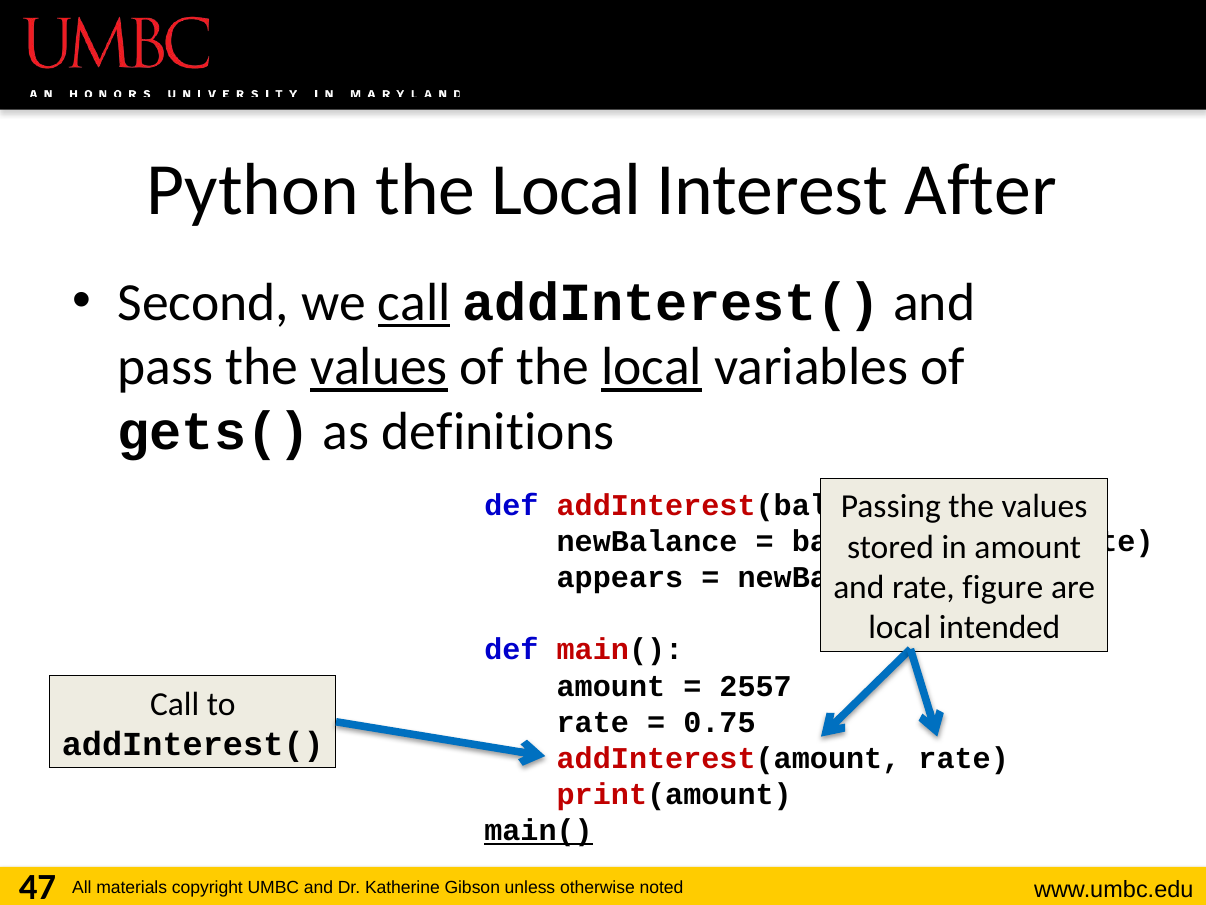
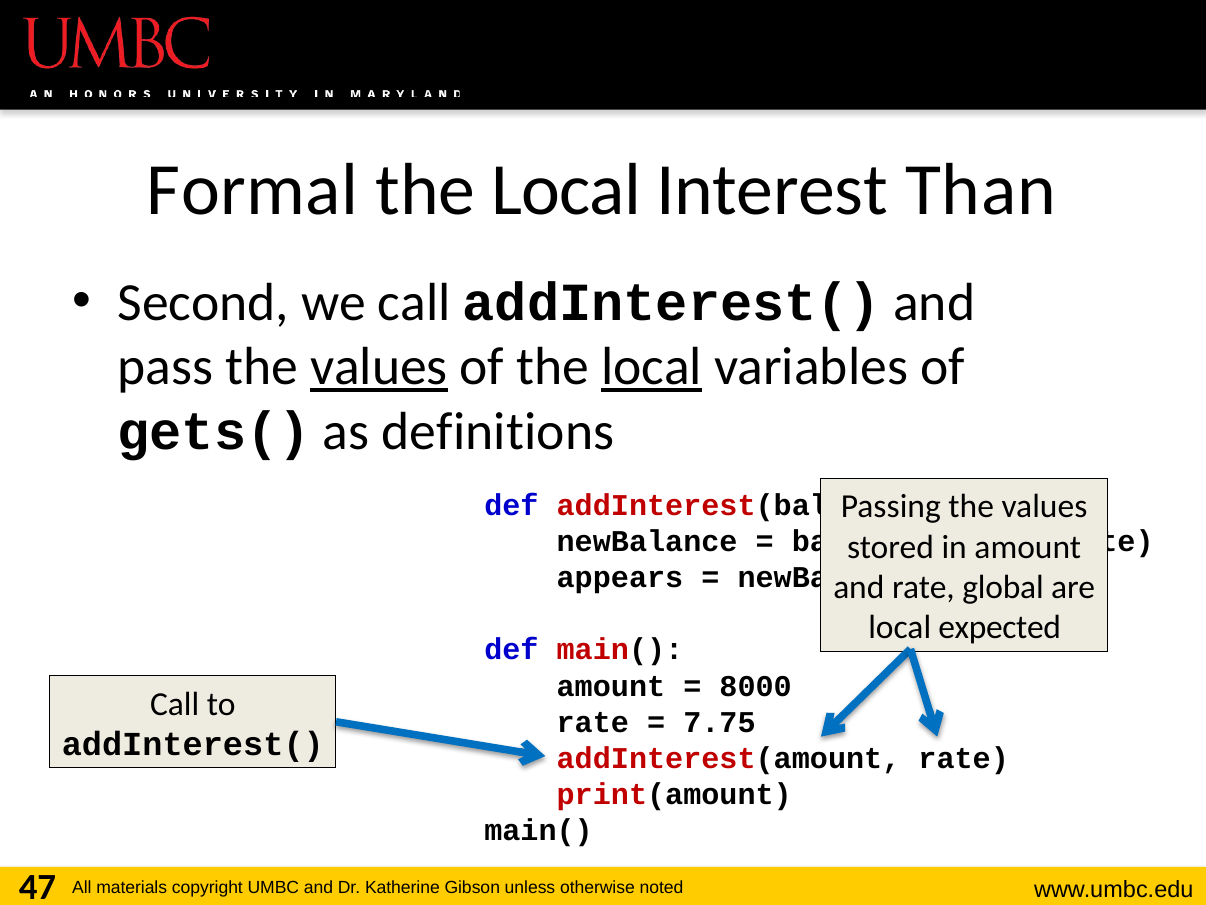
Python: Python -> Formal
After: After -> Than
call at (414, 302) underline: present -> none
figure: figure -> global
intended: intended -> expected
2557: 2557 -> 8000
0.75: 0.75 -> 7.75
main( at (539, 831) underline: present -> none
